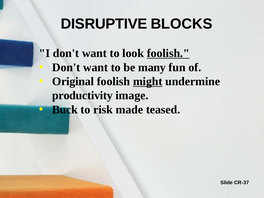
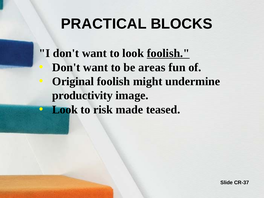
DISRUPTIVE: DISRUPTIVE -> PRACTICAL
many: many -> areas
might underline: present -> none
Buck at (65, 110): Buck -> Look
